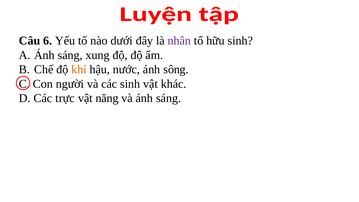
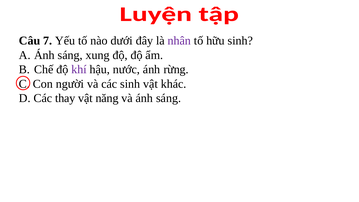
6: 6 -> 7
khí colour: orange -> purple
sông: sông -> rừng
trực: trực -> thay
